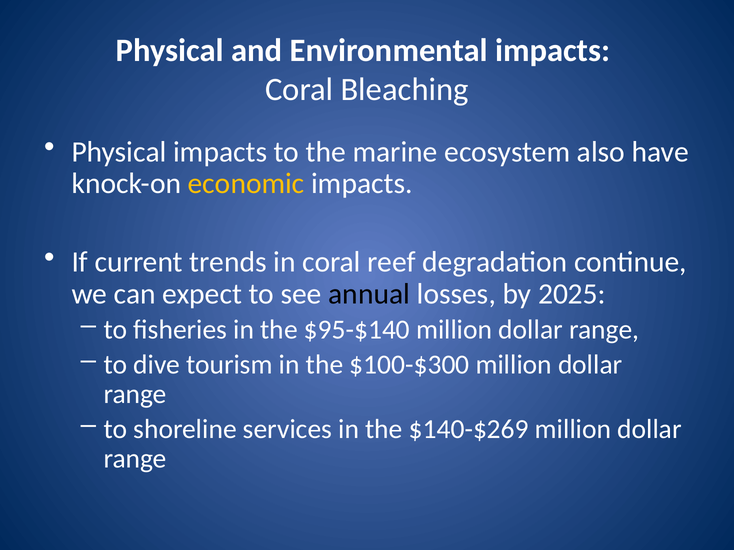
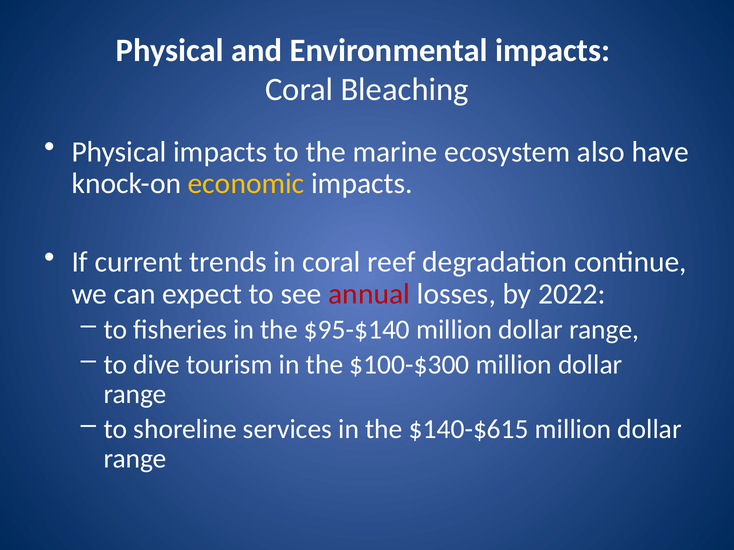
annual colour: black -> red
2025: 2025 -> 2022
$140-$269: $140-$269 -> $140-$615
